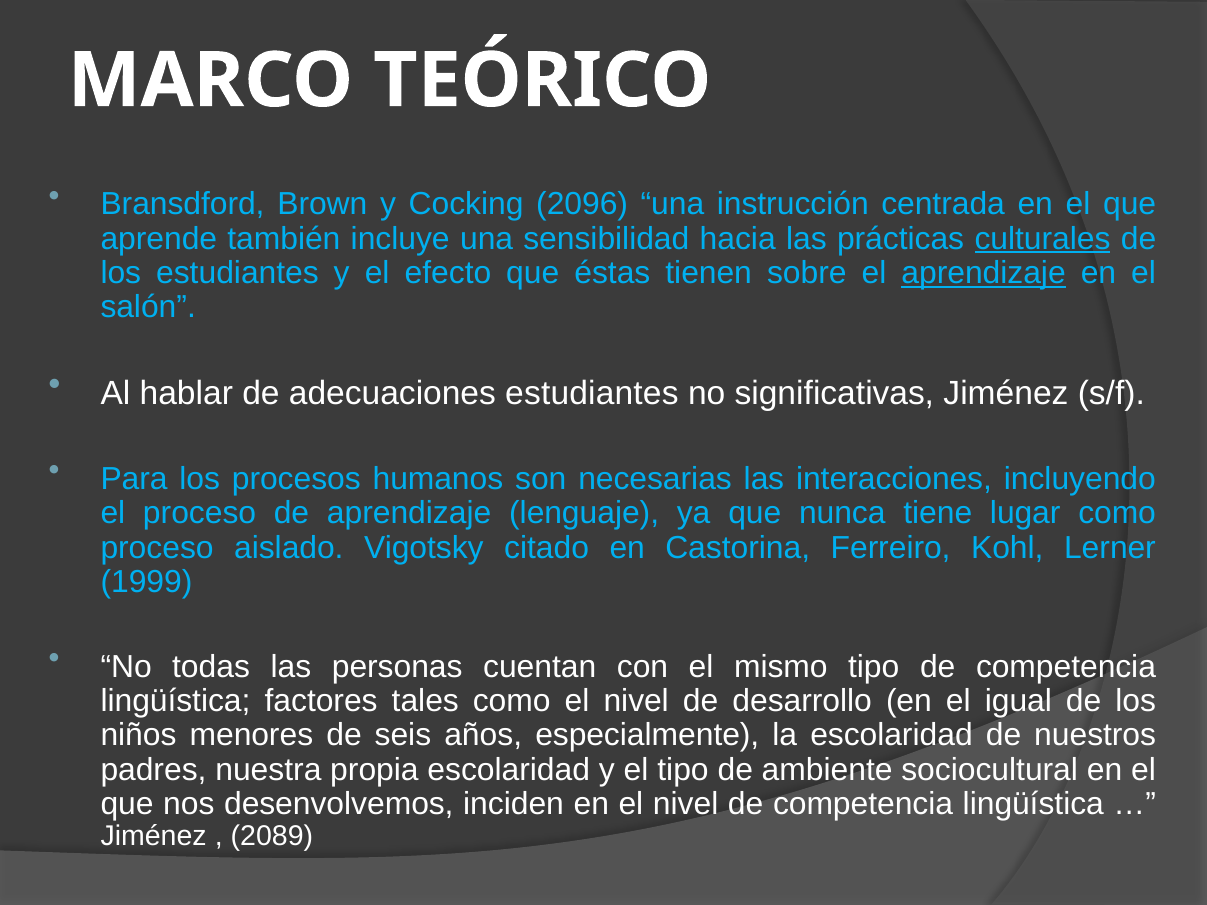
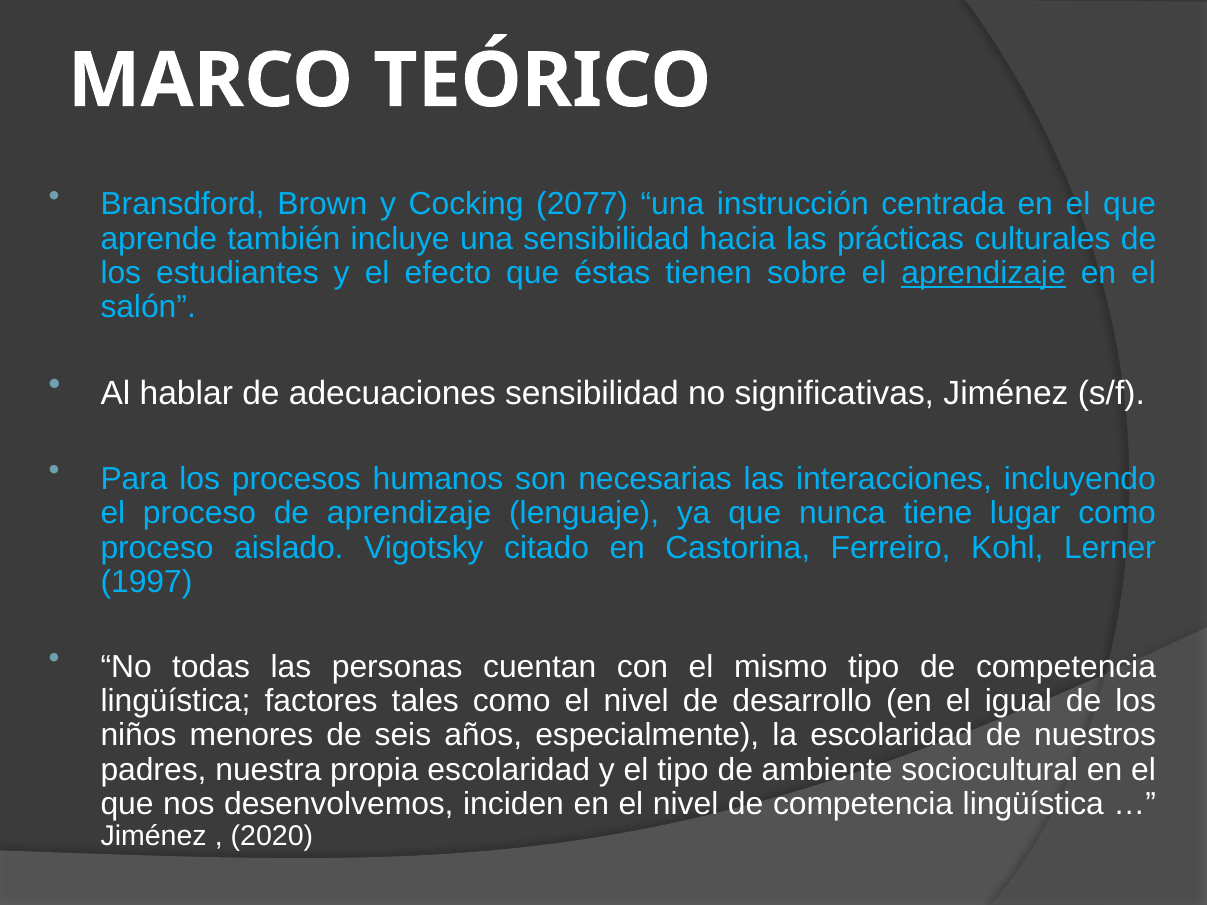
2096: 2096 -> 2077
culturales underline: present -> none
adecuaciones estudiantes: estudiantes -> sensibilidad
1999: 1999 -> 1997
2089: 2089 -> 2020
